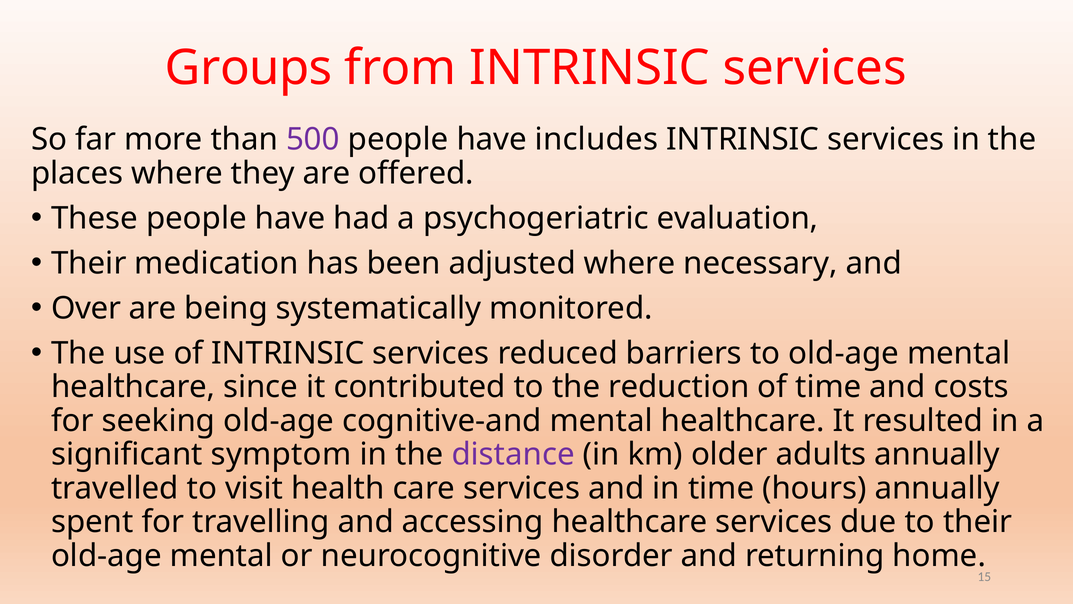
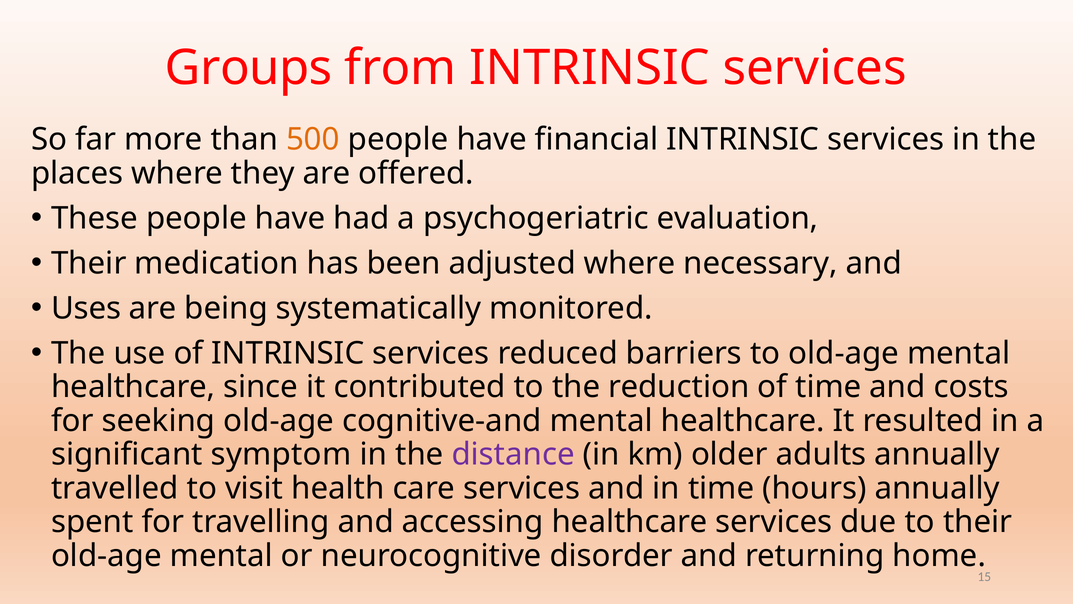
500 colour: purple -> orange
includes: includes -> financial
Over: Over -> Uses
